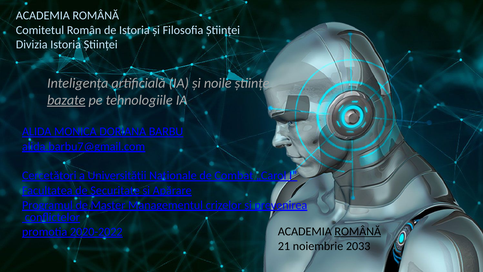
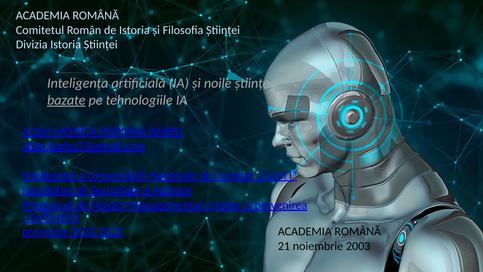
Cercetători: Cercetători -> Inteligenței
ROMÂNĂ at (358, 231) underline: present -> none
2033: 2033 -> 2003
